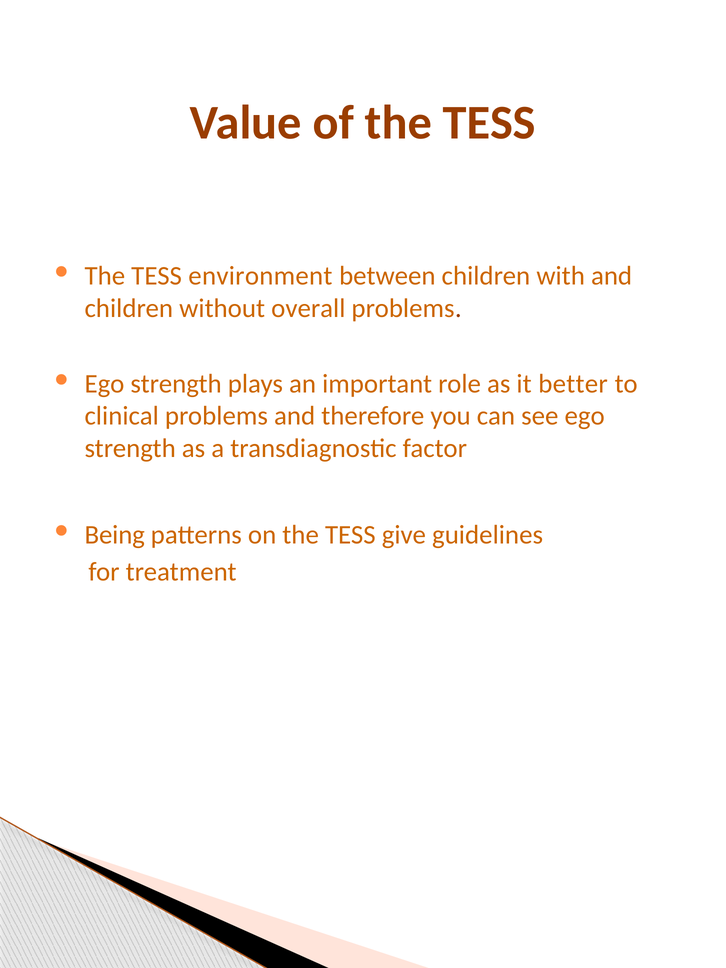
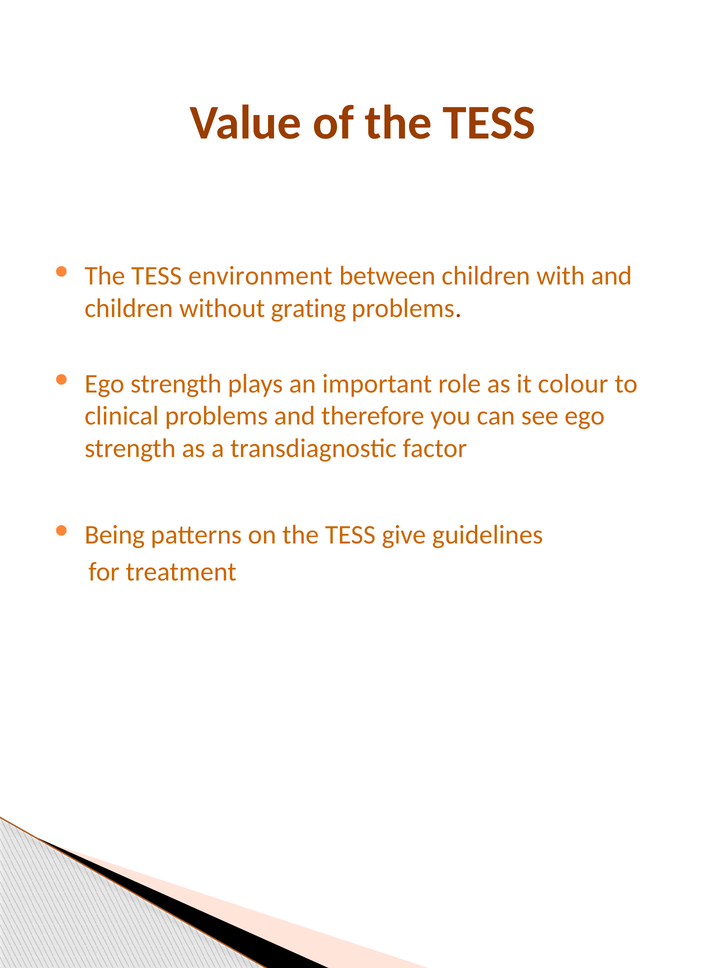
overall: overall -> grating
better: better -> colour
